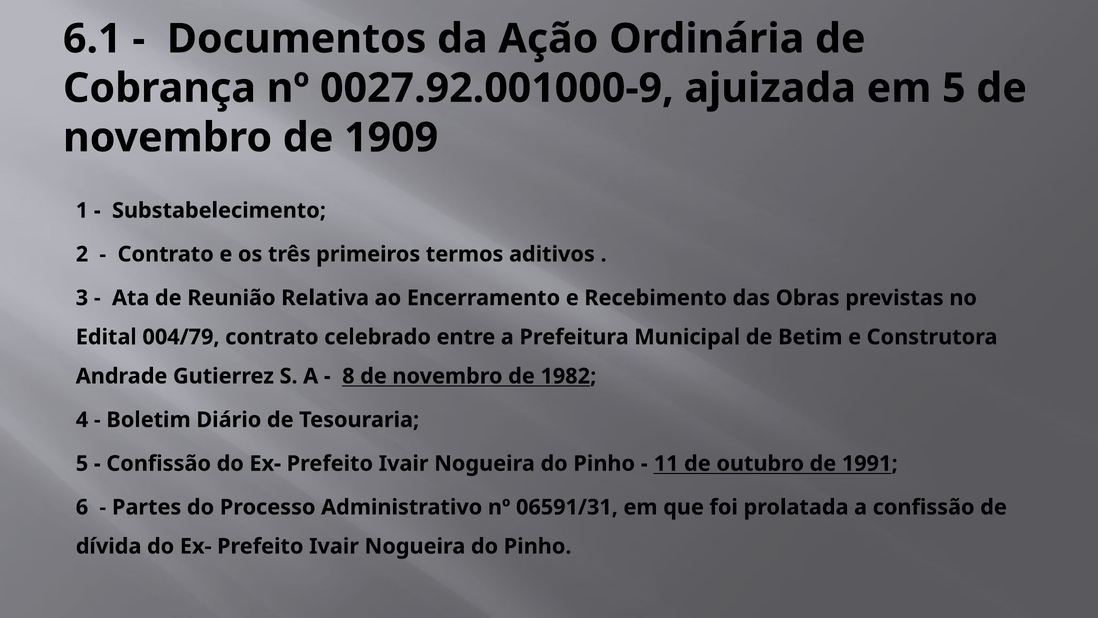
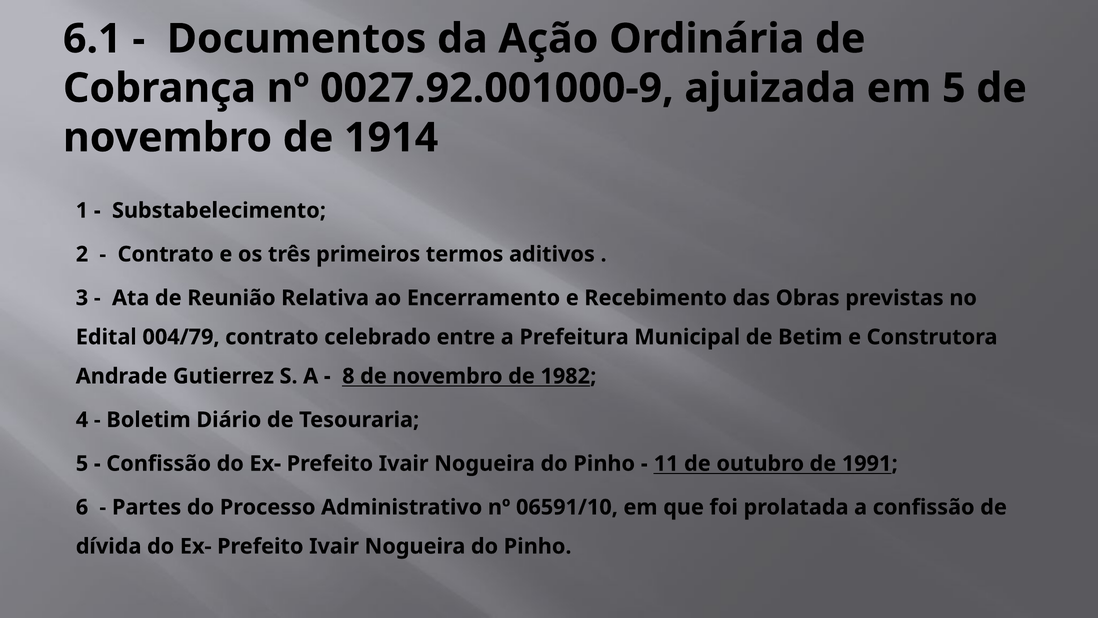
1909: 1909 -> 1914
06591/31: 06591/31 -> 06591/10
